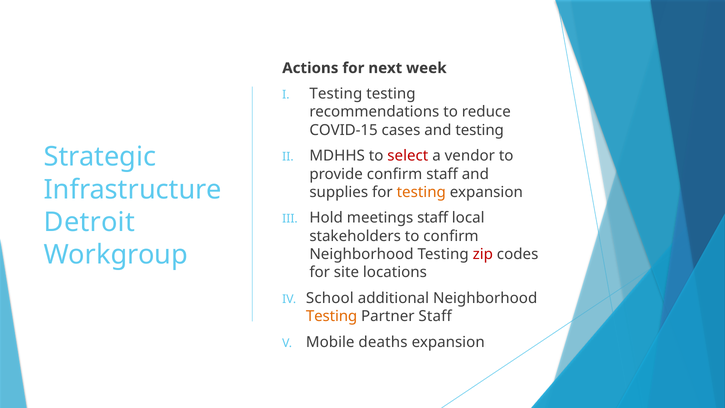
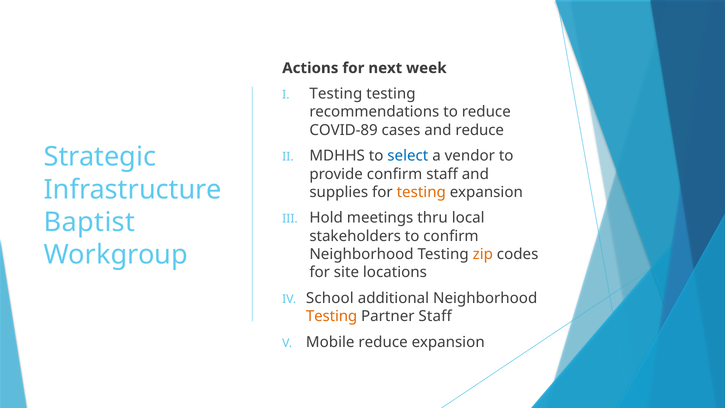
COVID-15: COVID-15 -> COVID-89
and testing: testing -> reduce
select colour: red -> blue
Detroit: Detroit -> Baptist
meetings staff: staff -> thru
zip colour: red -> orange
Mobile deaths: deaths -> reduce
